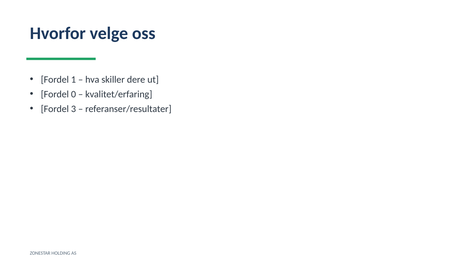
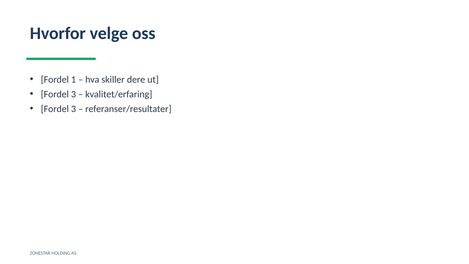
0 at (74, 94): 0 -> 3
